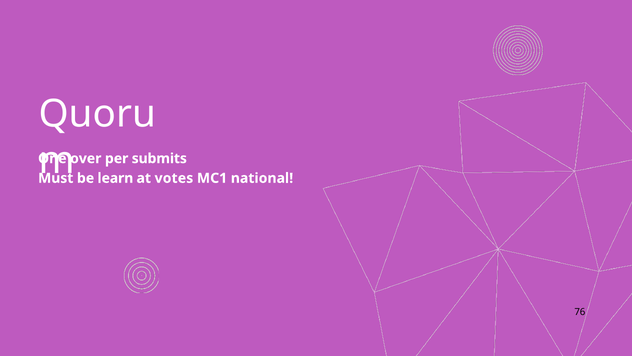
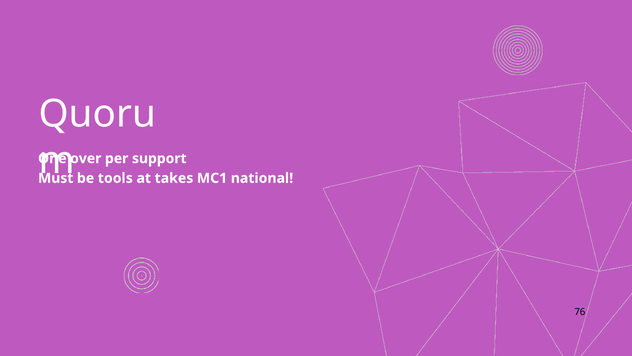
submits: submits -> support
learn: learn -> tools
votes: votes -> takes
